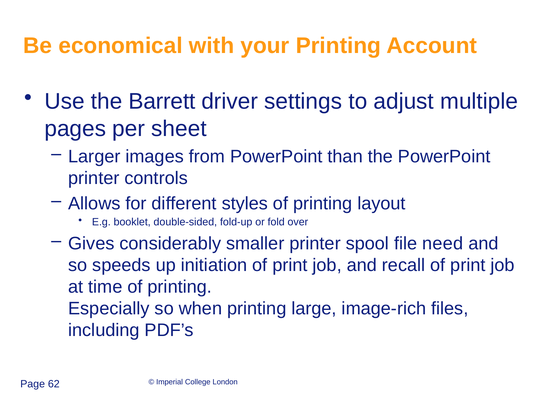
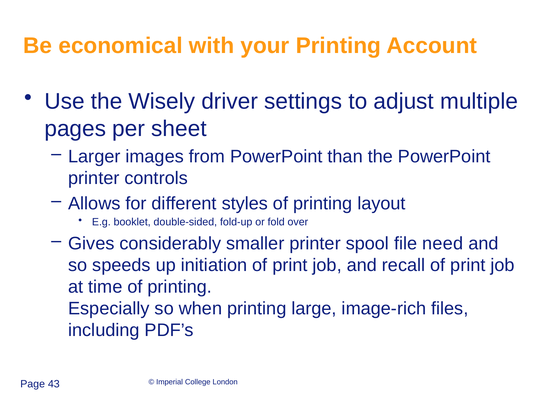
Barrett: Barrett -> Wisely
62: 62 -> 43
